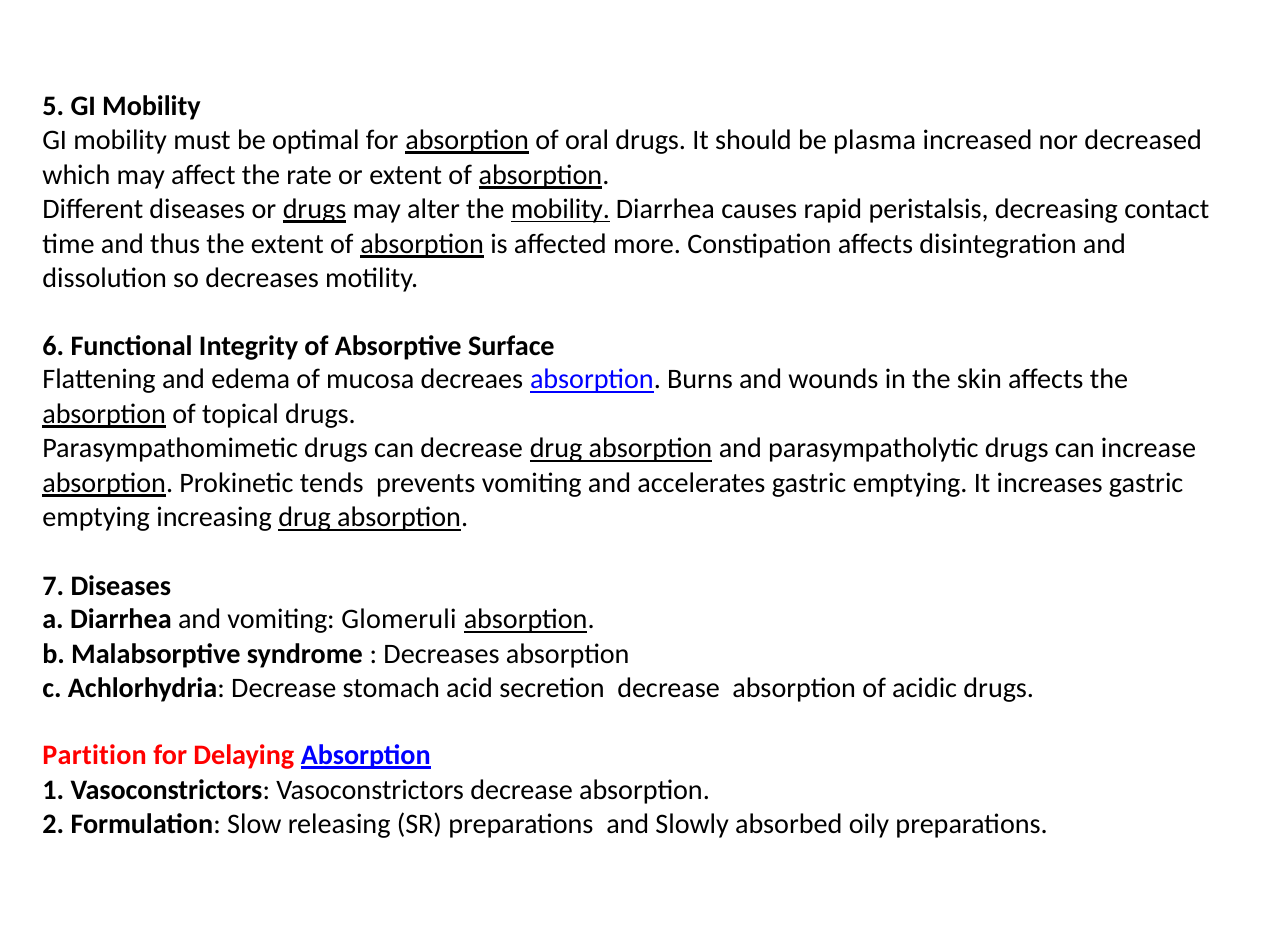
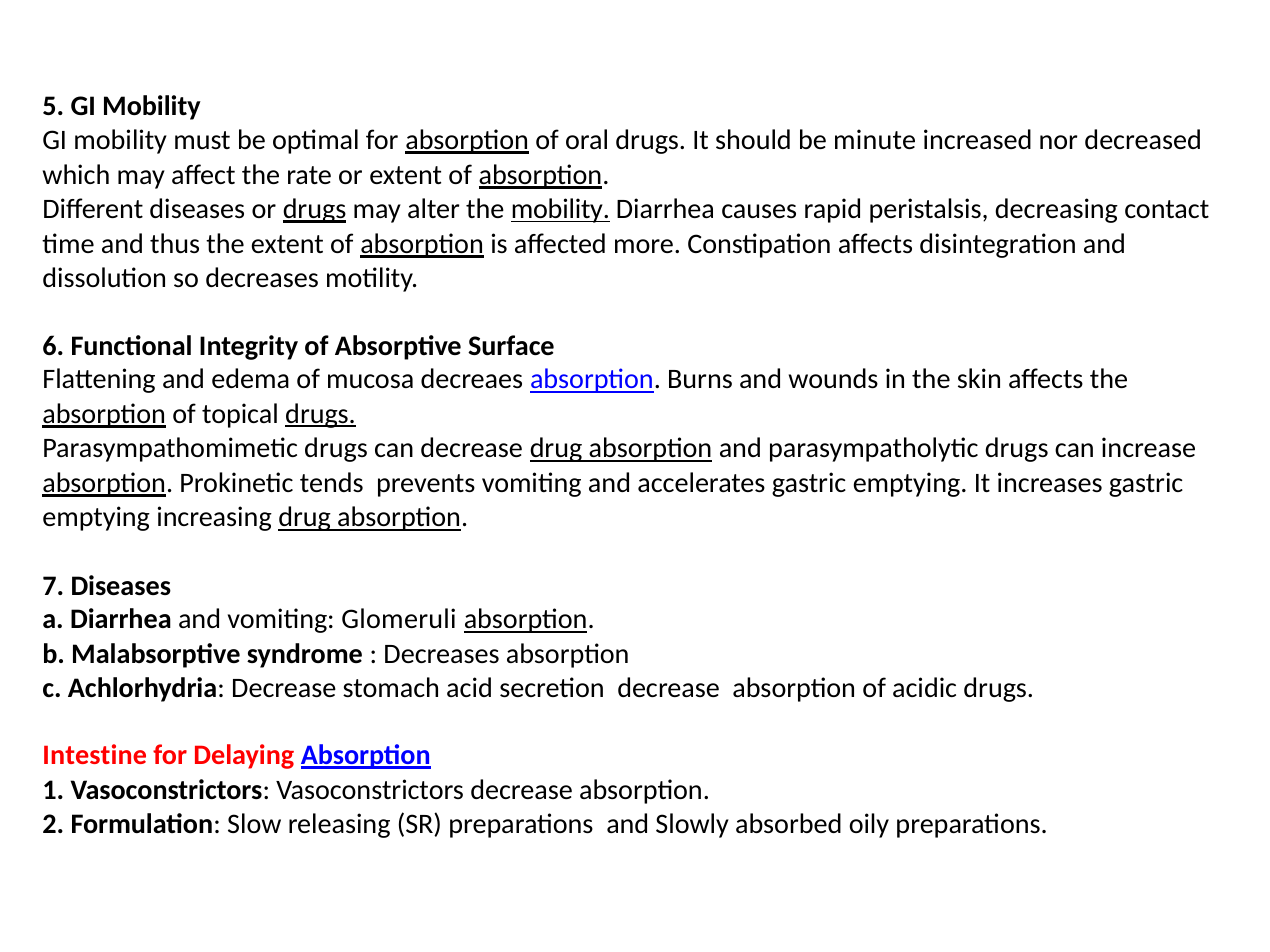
plasma: plasma -> minute
drugs at (321, 414) underline: none -> present
Partition: Partition -> Intestine
